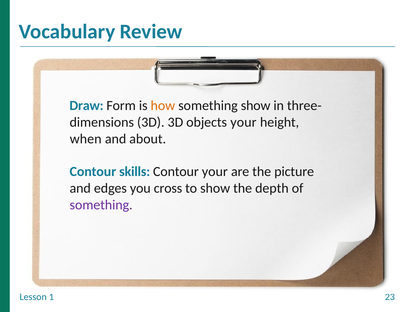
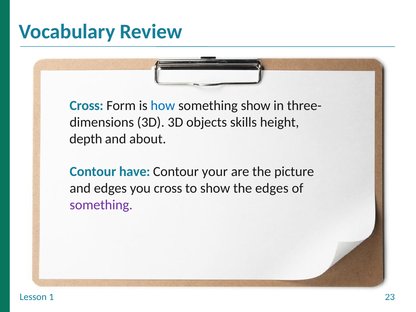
Draw at (86, 106): Draw -> Cross
how colour: orange -> blue
objects your: your -> skills
when: when -> depth
skills: skills -> have
the depth: depth -> edges
